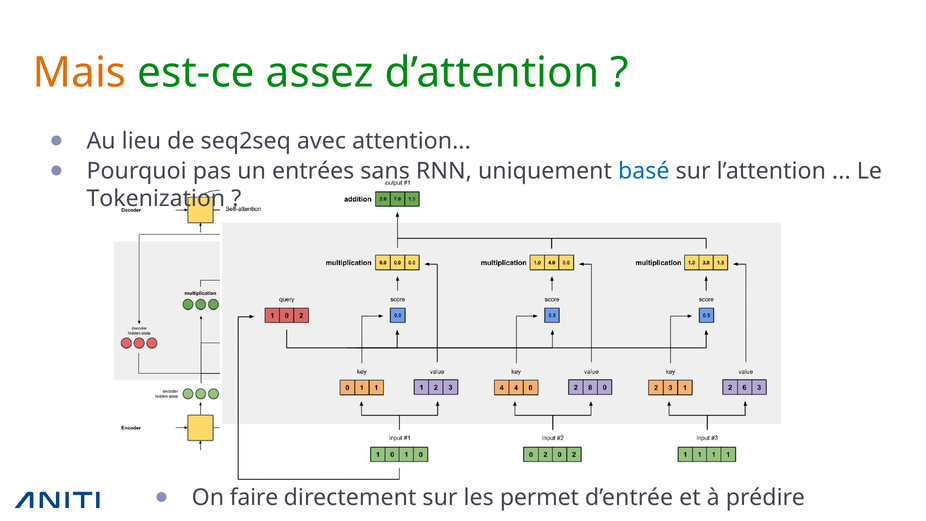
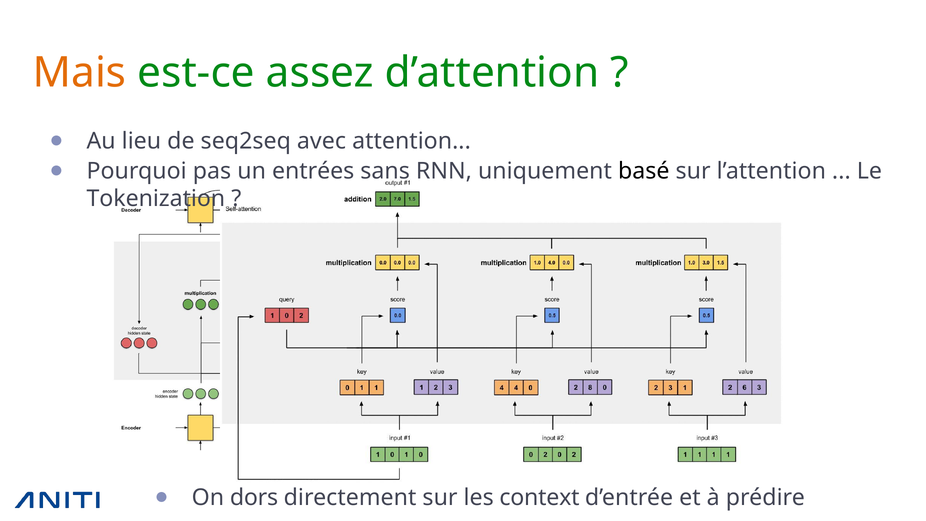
basé colour: blue -> black
faire: faire -> dors
permet: permet -> context
